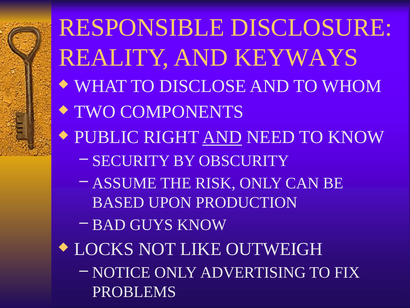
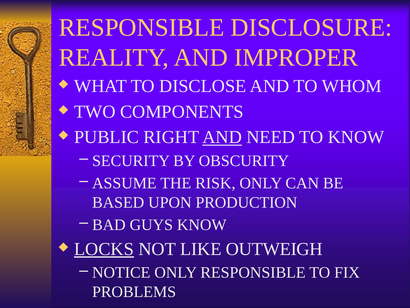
KEYWAYS: KEYWAYS -> IMPROPER
LOCKS underline: none -> present
ONLY ADVERTISING: ADVERTISING -> RESPONSIBLE
